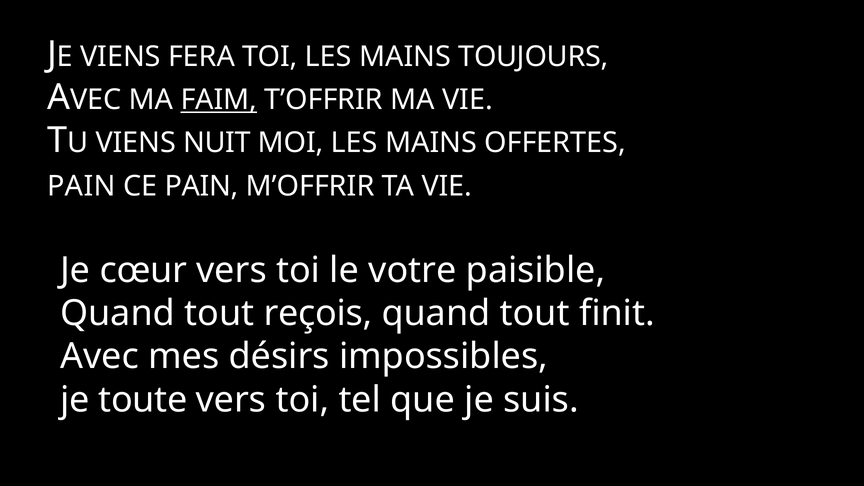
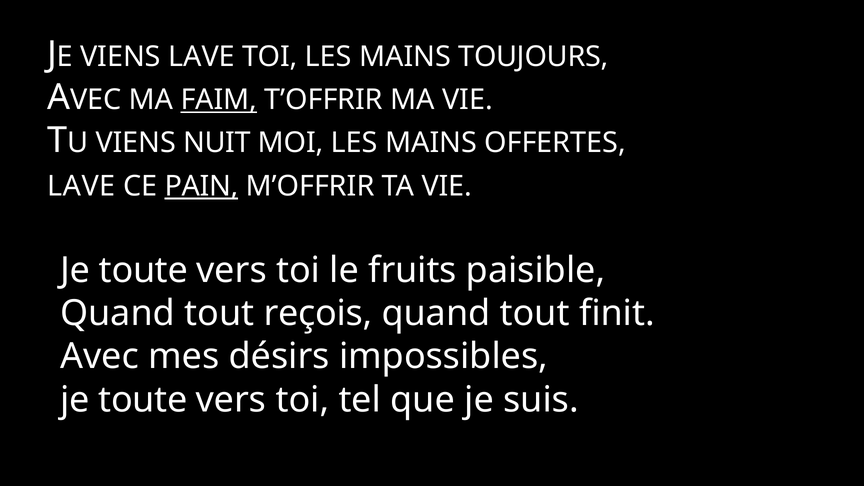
VIENS FERA: FERA -> LAVE
PAIN at (81, 186): PAIN -> LAVE
PAIN at (202, 186) underline: none -> present
cœur at (143, 270): cœur -> toute
votre: votre -> fruits
